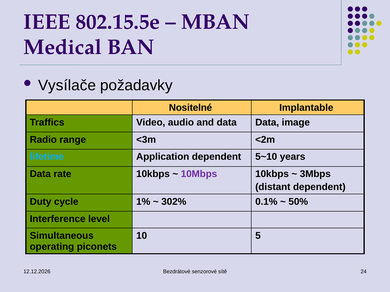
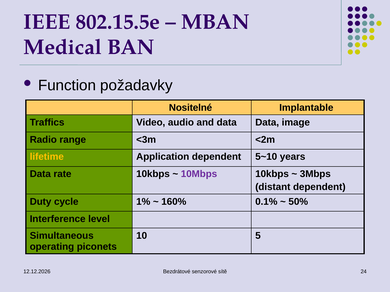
Vysílače: Vysílače -> Function
lifetime colour: light blue -> yellow
302%: 302% -> 160%
